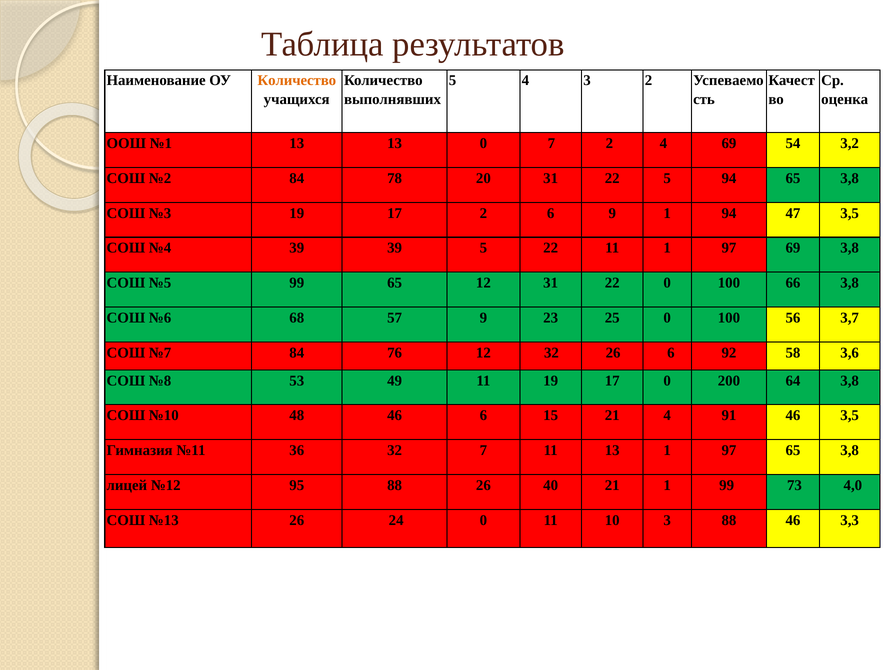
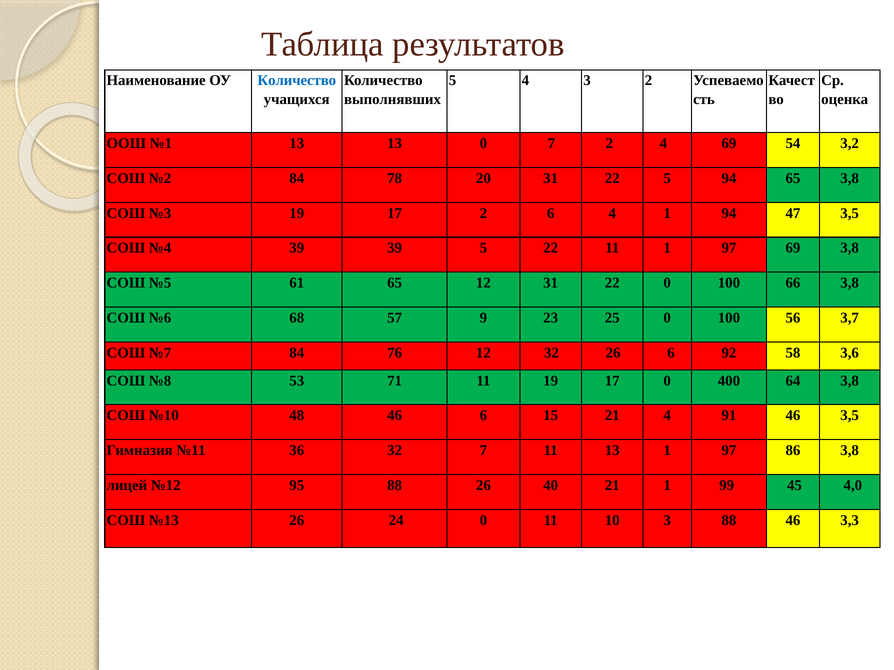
Количество at (297, 81) colour: orange -> blue
6 9: 9 -> 4
№5 99: 99 -> 61
49: 49 -> 71
200: 200 -> 400
97 65: 65 -> 86
73: 73 -> 45
